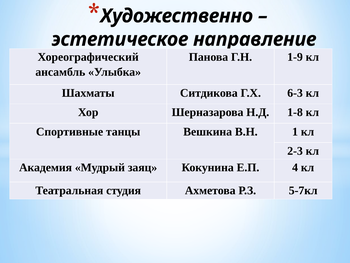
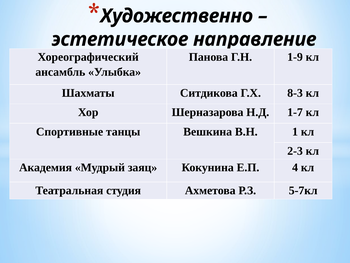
6-3: 6-3 -> 8-3
1-8: 1-8 -> 1-7
